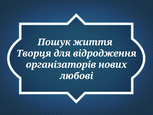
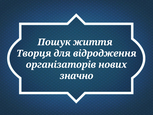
любові: любові -> значно
